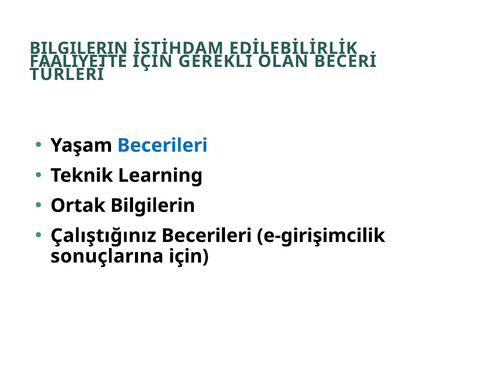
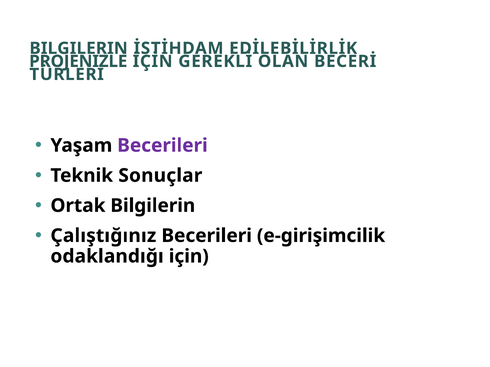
FAALIYETTE: FAALIYETTE -> PROJENIZLE
Becerileri at (162, 146) colour: blue -> purple
Learning: Learning -> Sonuçlar
sonuçlarına: sonuçlarına -> odaklandığı
